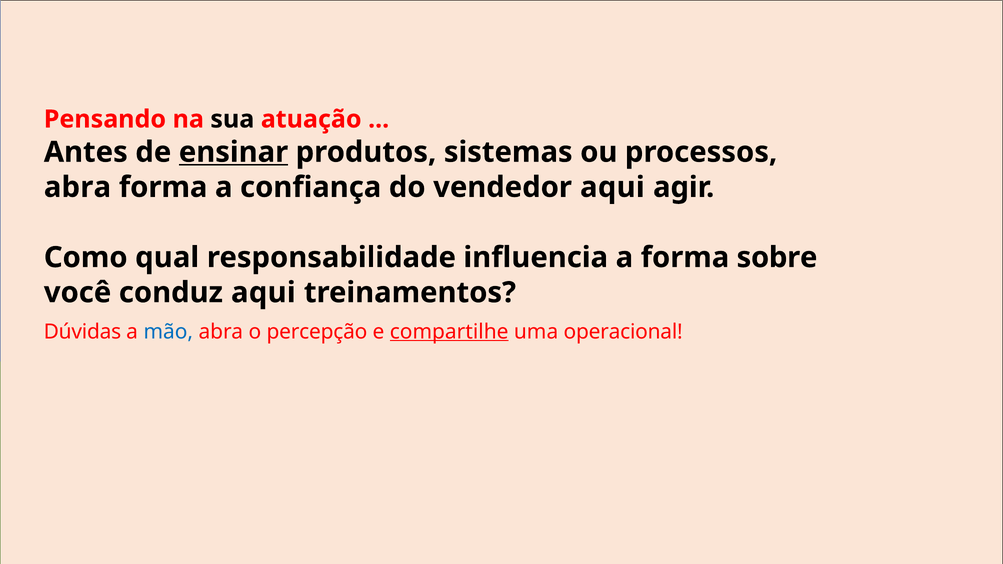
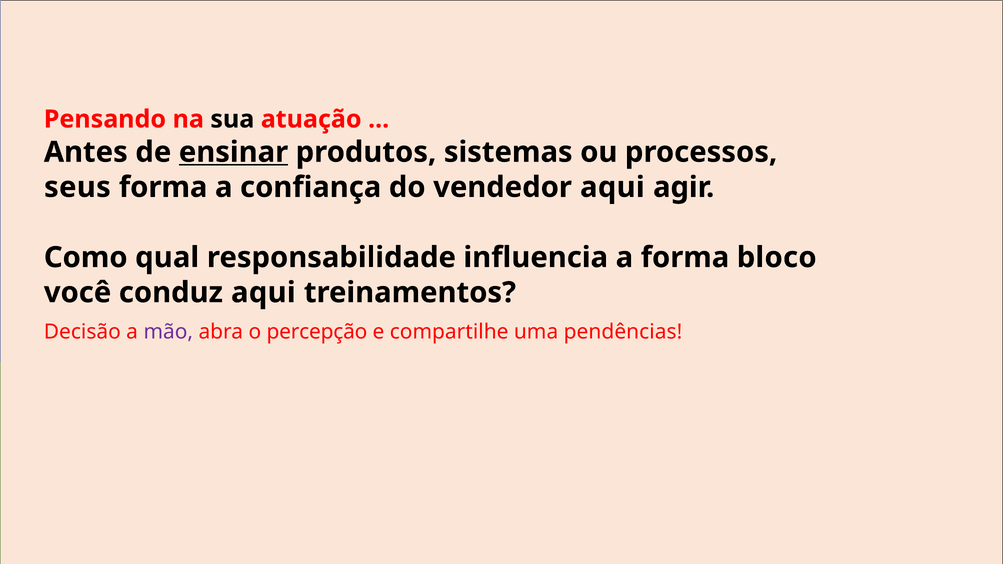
abra at (77, 187): abra -> seus
sobre: sobre -> bloco
Dúvidas: Dúvidas -> Decisão
mão colour: blue -> purple
compartilhe underline: present -> none
operacional: operacional -> pendências
